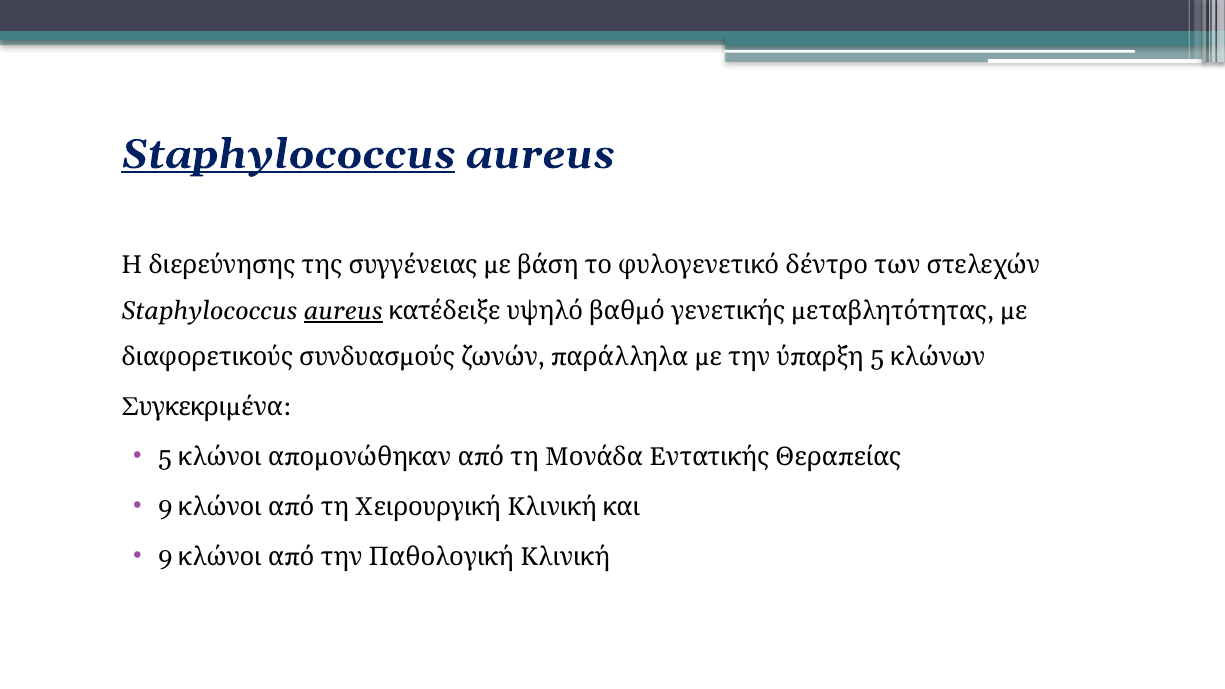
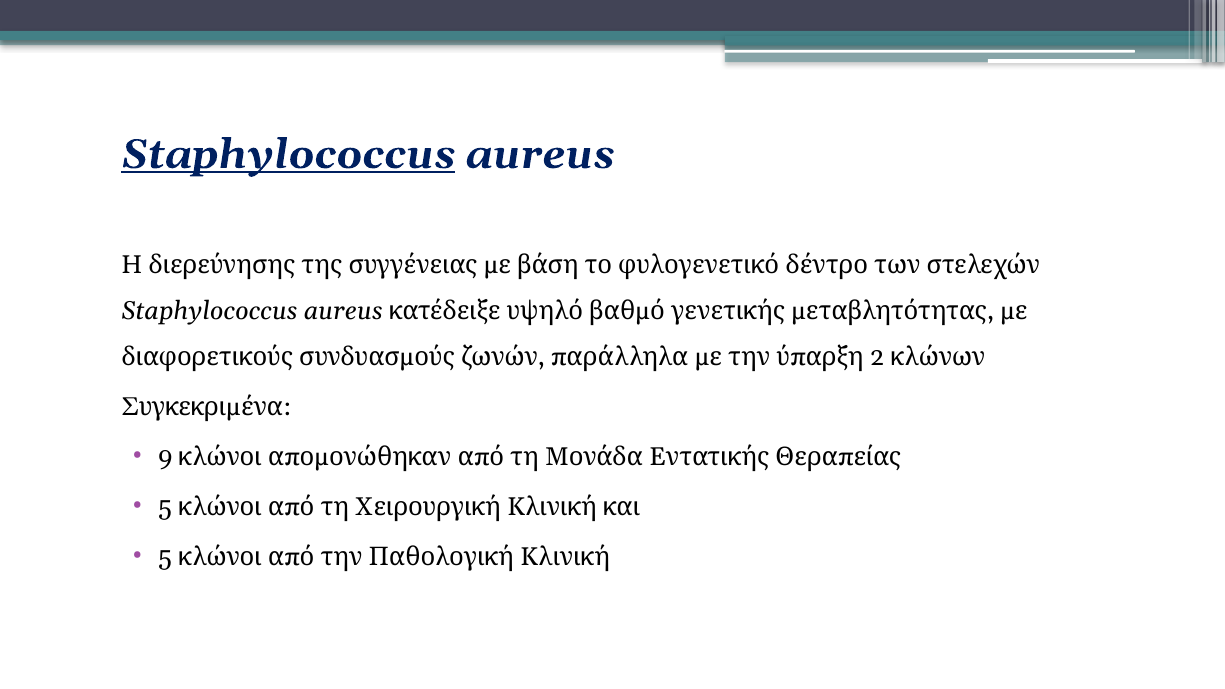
aureus at (343, 311) underline: present -> none
5 at (877, 357): 5 -> 2
5 at (165, 457): 5 -> 9
9 at (165, 507): 9 -> 5
9 at (165, 557): 9 -> 5
